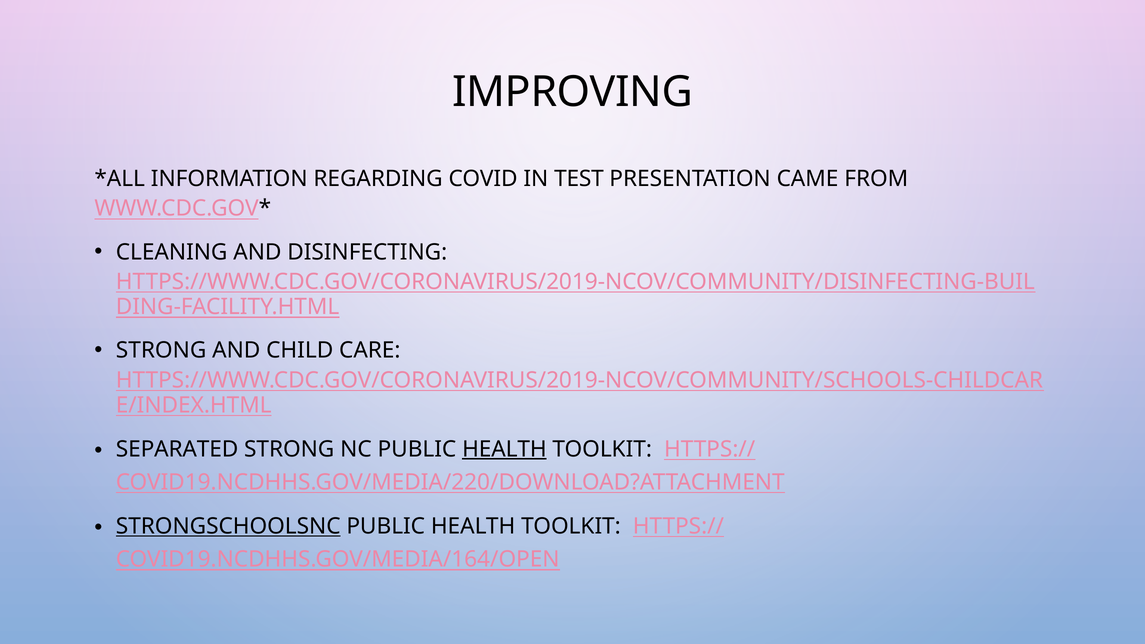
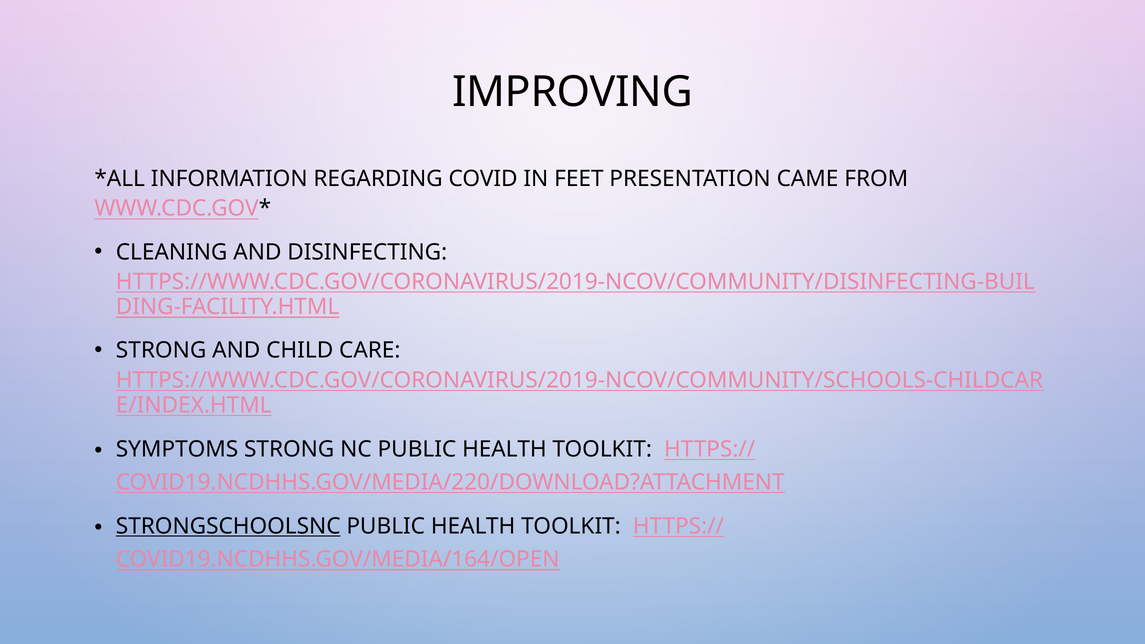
TEST: TEST -> FEET
SEPARATED: SEPARATED -> SYMPTOMS
HEALTH at (504, 449) underline: present -> none
